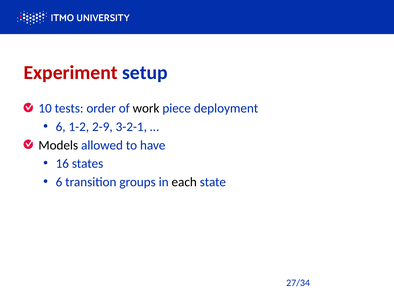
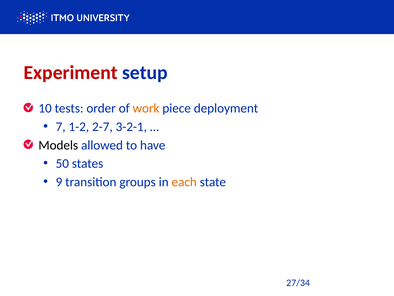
work colour: black -> orange
6 at (61, 127): 6 -> 7
2-9: 2-9 -> 2-7
16: 16 -> 50
6 at (59, 182): 6 -> 9
each colour: black -> orange
